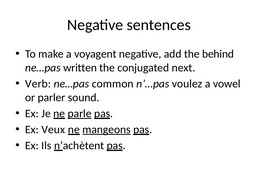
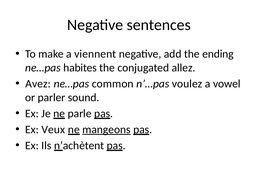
voyagent: voyagent -> viennent
behind: behind -> ending
written: written -> habites
next: next -> allez
Verb: Verb -> Avez
parle underline: present -> none
